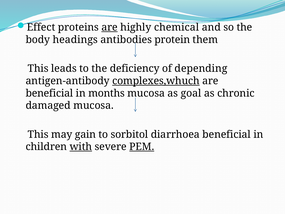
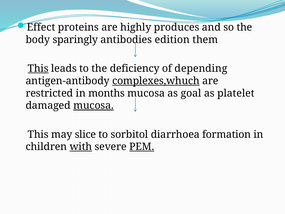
are at (110, 27) underline: present -> none
chemical: chemical -> produces
headings: headings -> sparingly
protein: protein -> edition
This at (38, 68) underline: none -> present
beneficial at (49, 93): beneficial -> restricted
chronic: chronic -> platelet
mucosa at (93, 105) underline: none -> present
gain: gain -> slice
diarrhoea beneficial: beneficial -> formation
